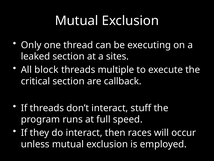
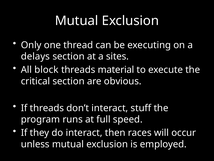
leaked: leaked -> delays
multiple: multiple -> material
callback: callback -> obvious
